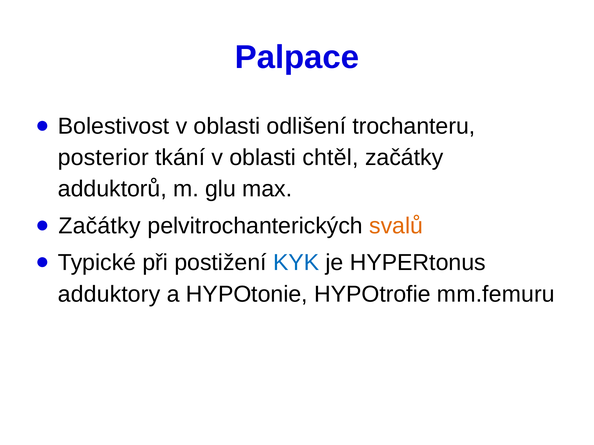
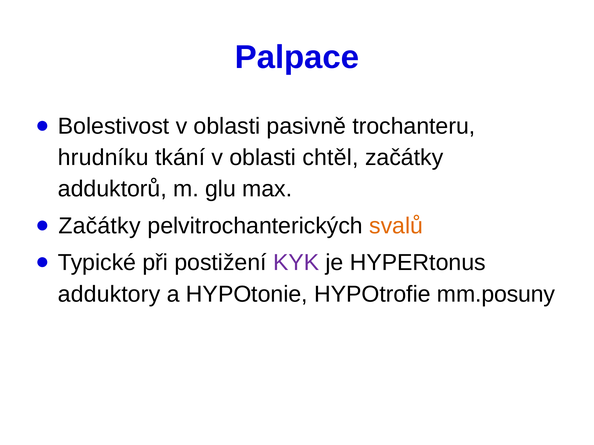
odlišení: odlišení -> pasivně
posterior: posterior -> hrudníku
KYK colour: blue -> purple
mm.femuru: mm.femuru -> mm.posuny
